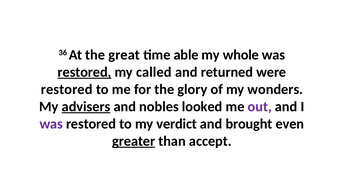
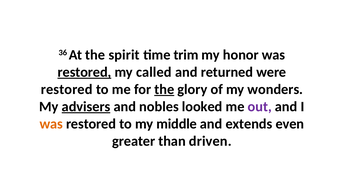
great: great -> spirit
able: able -> trim
whole: whole -> honor
the at (164, 89) underline: none -> present
was at (51, 124) colour: purple -> orange
verdict: verdict -> middle
brought: brought -> extends
greater underline: present -> none
accept: accept -> driven
